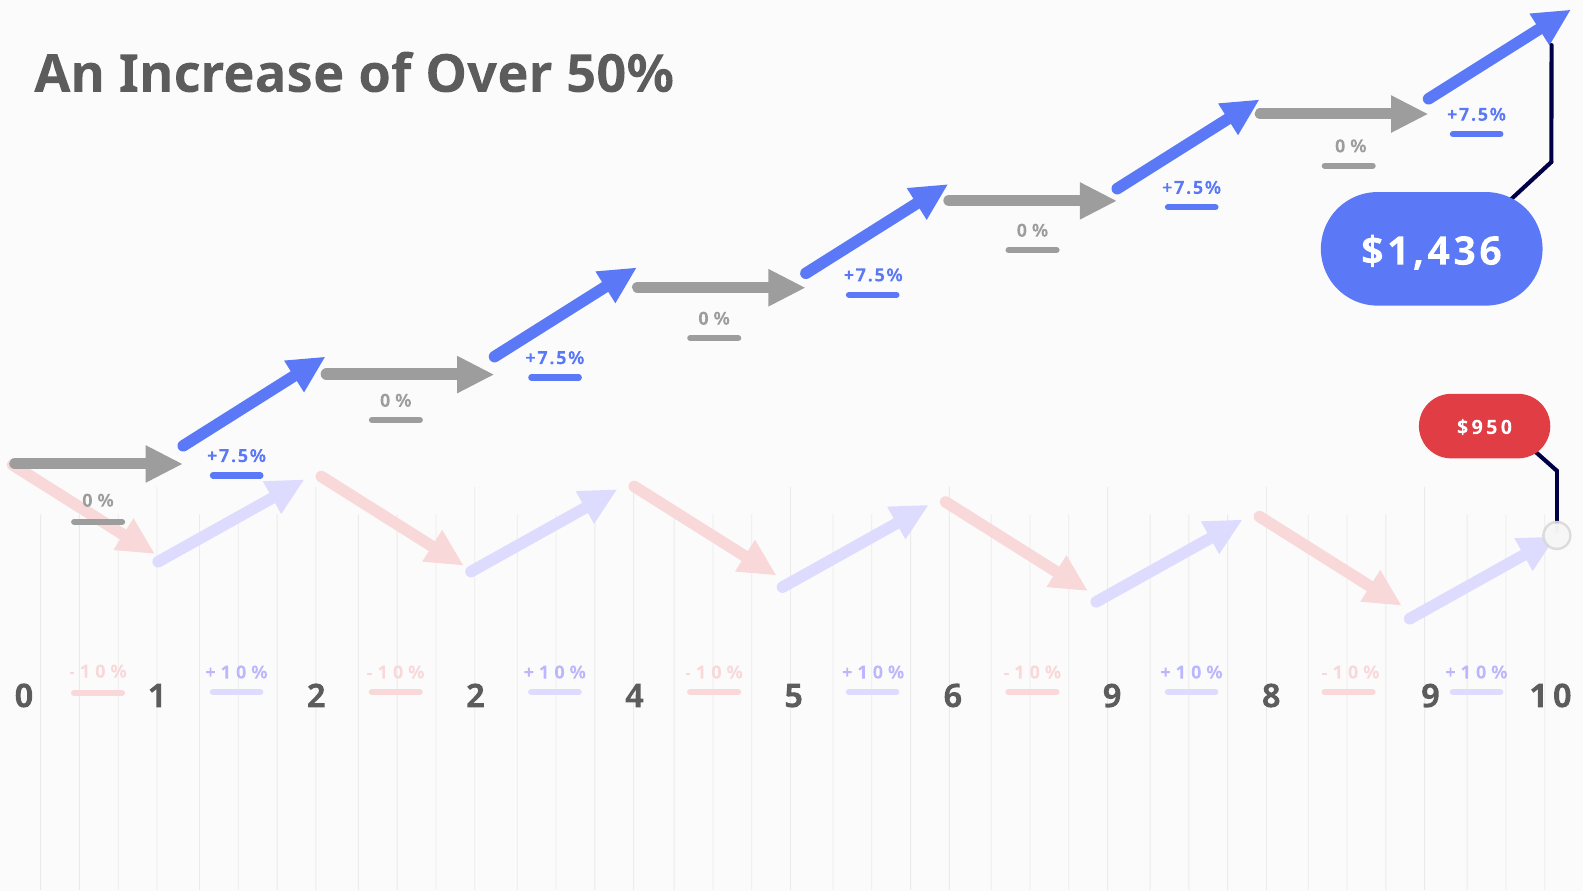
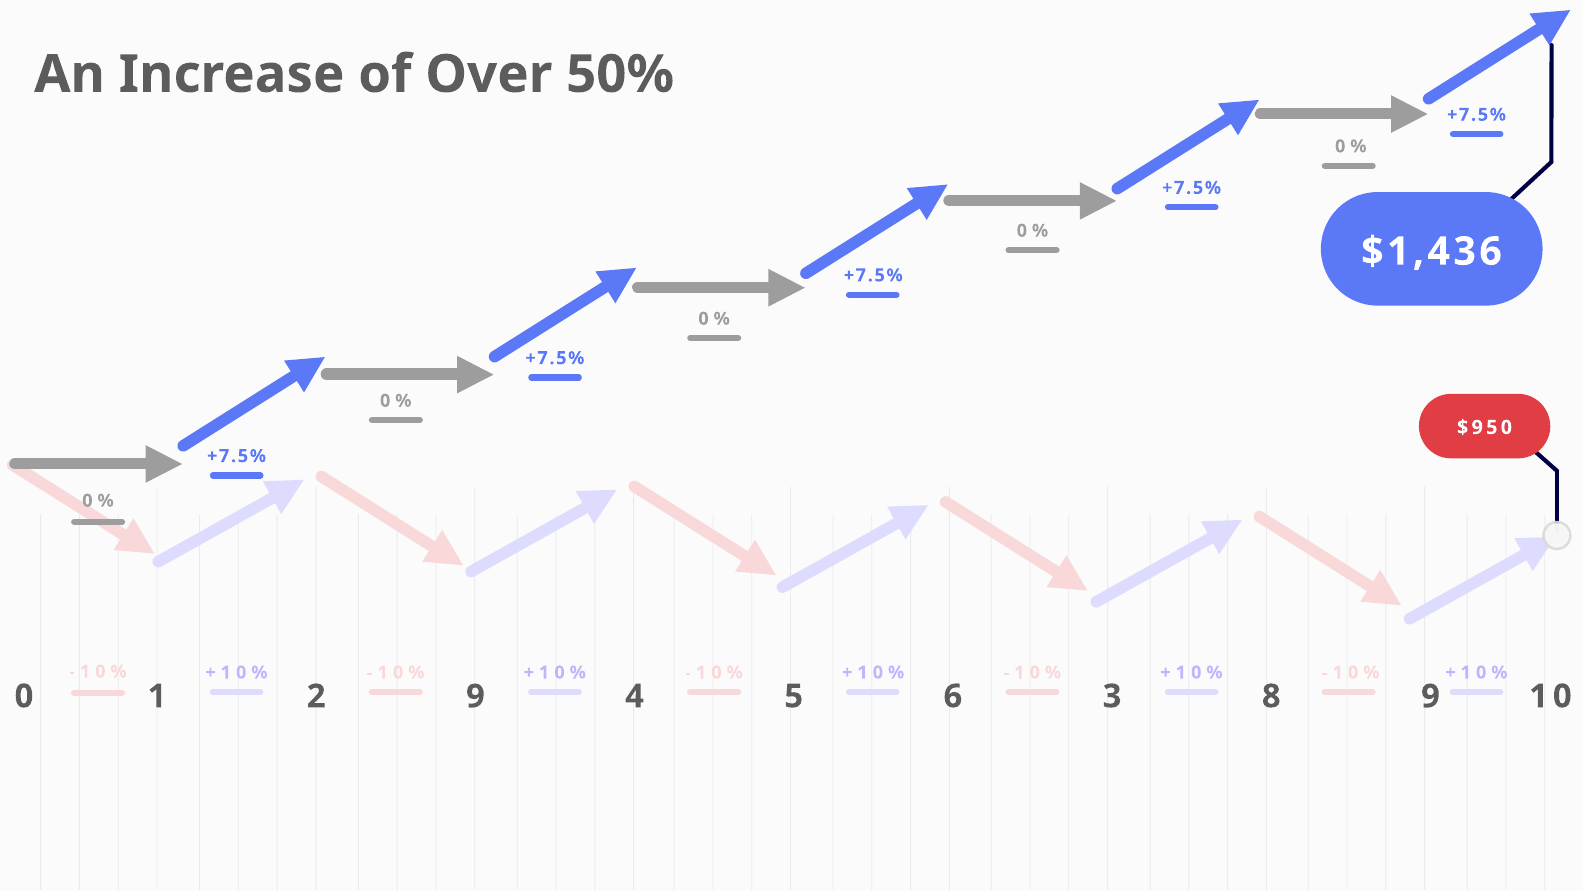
2 2: 2 -> 9
6 9: 9 -> 3
